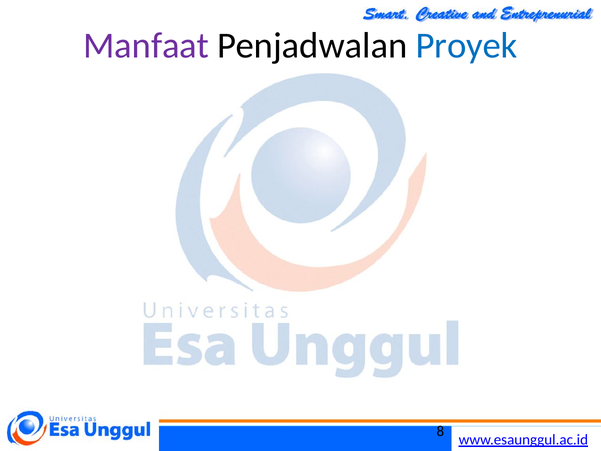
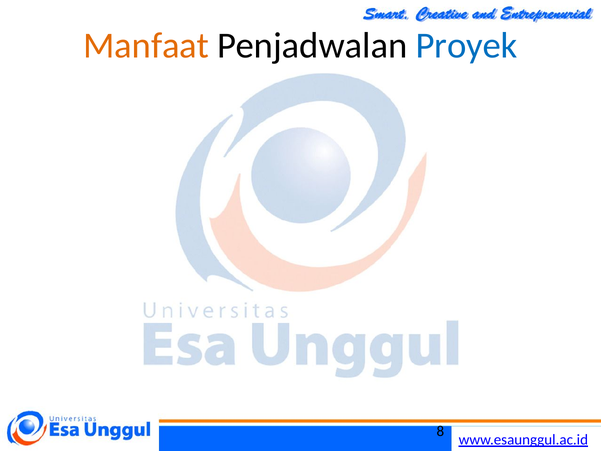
Manfaat colour: purple -> orange
